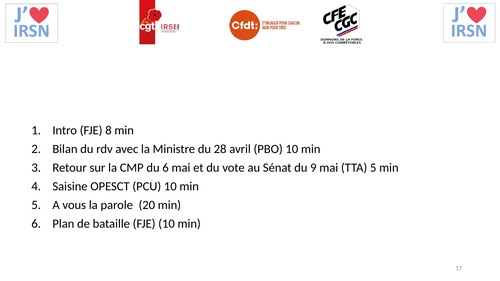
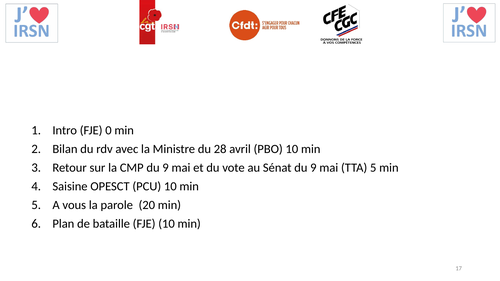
8: 8 -> 0
CMP du 6: 6 -> 9
